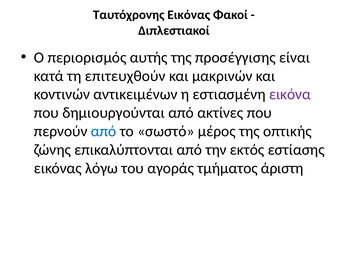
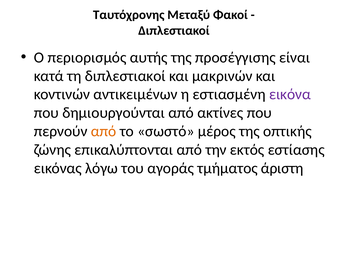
Ταυτόχρονης Εικόνας: Εικόνας -> Μεταξύ
τη επιτευχθούν: επιτευχθούν -> διπλεστιακοί
από at (104, 132) colour: blue -> orange
